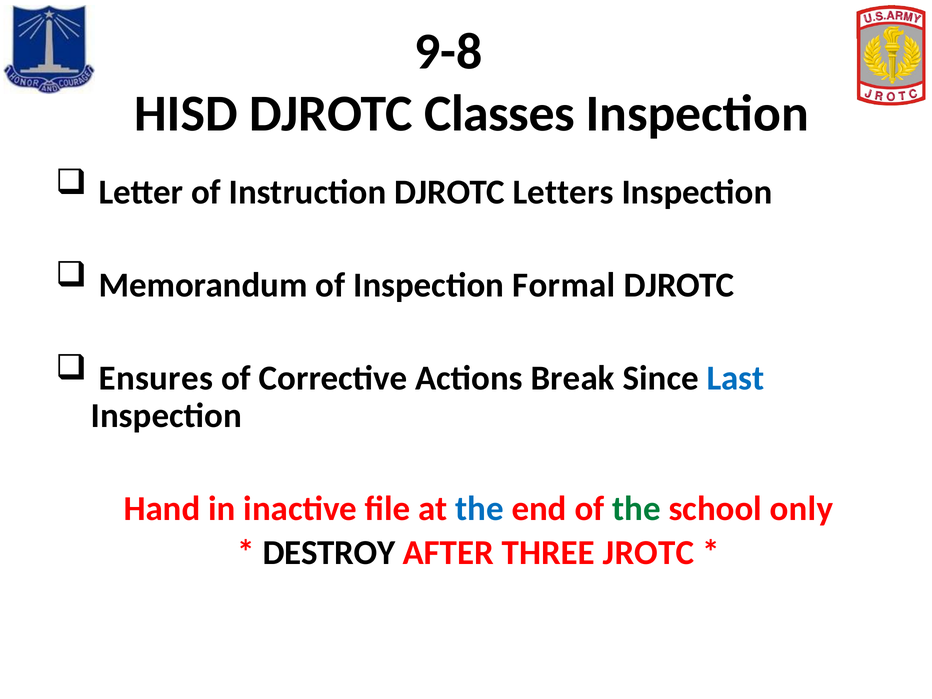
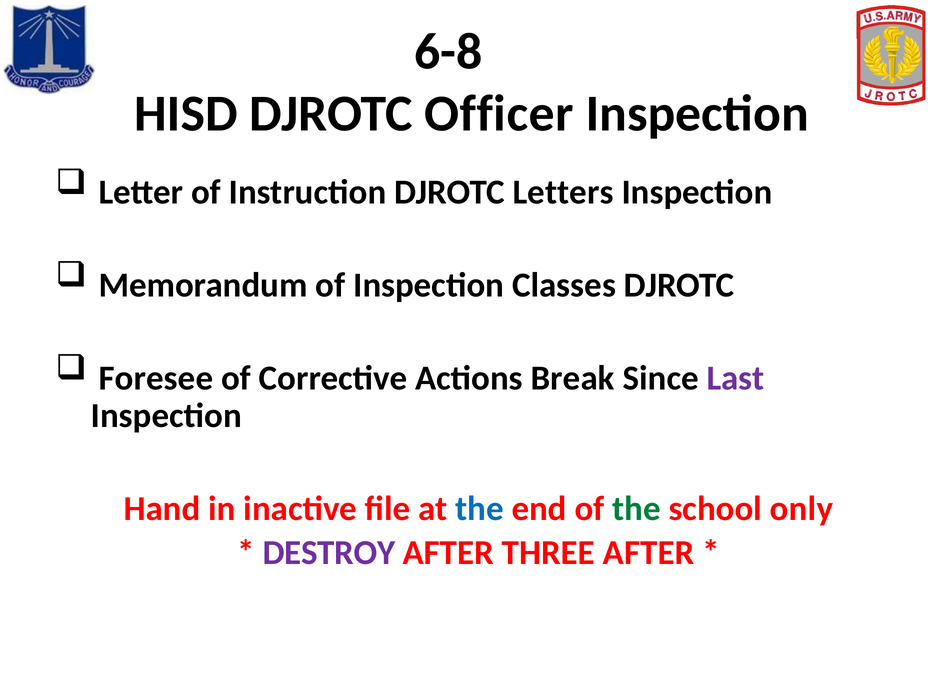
9-8: 9-8 -> 6-8
Classes: Classes -> Officer
Formal: Formal -> Classes
Ensures: Ensures -> Foresee
Last colour: blue -> purple
DESTROY colour: black -> purple
THREE JROTC: JROTC -> AFTER
